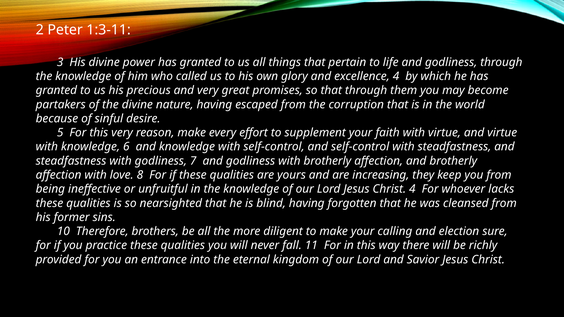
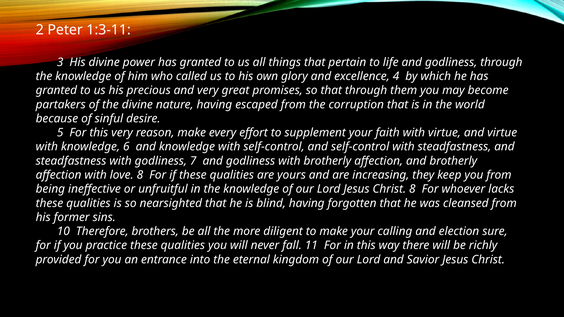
Christ 4: 4 -> 8
